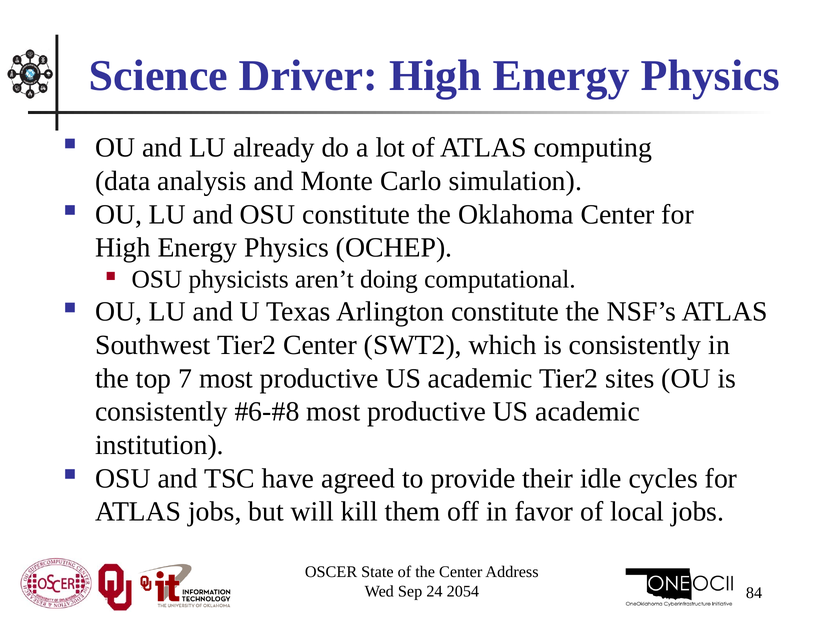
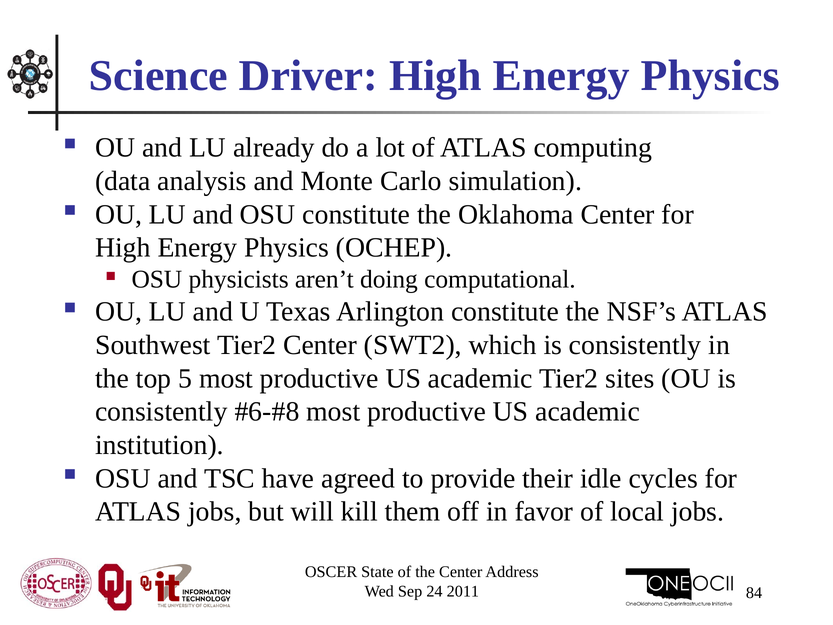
7: 7 -> 5
2054: 2054 -> 2011
